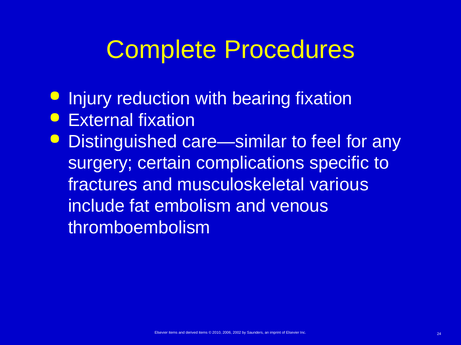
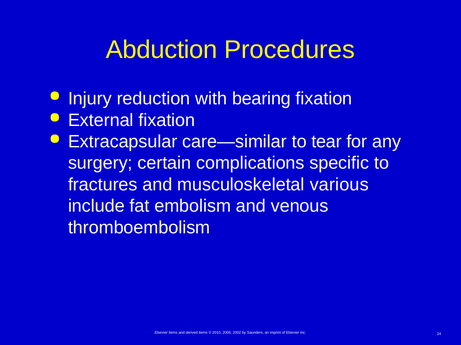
Complete: Complete -> Abduction
Distinguished: Distinguished -> Extracapsular
feel: feel -> tear
